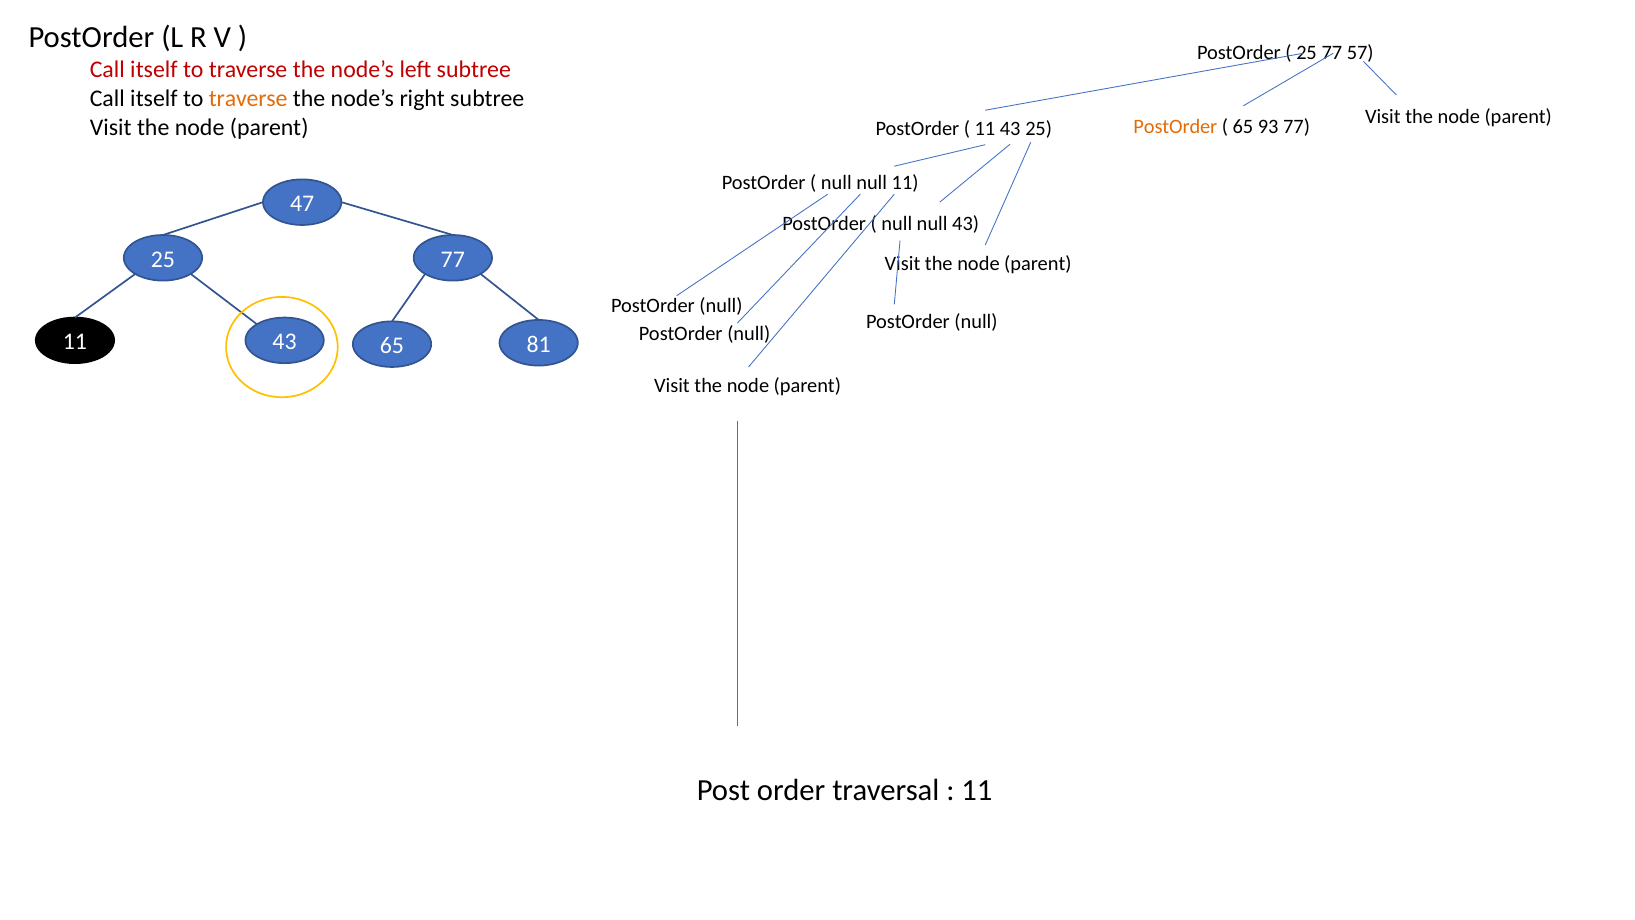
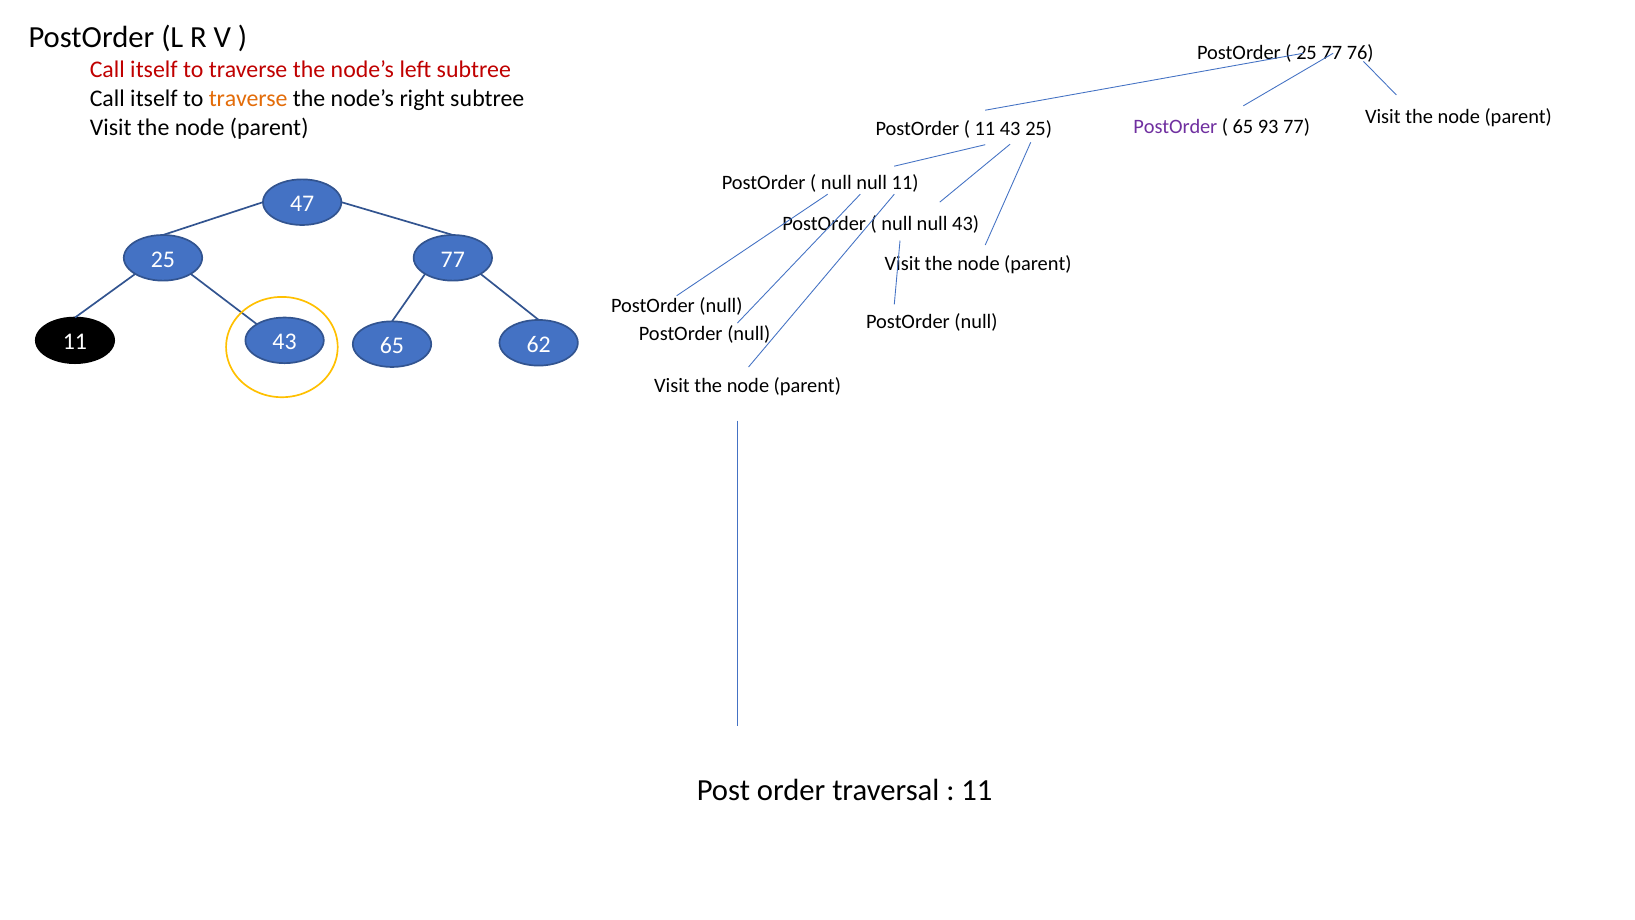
57: 57 -> 76
PostOrder at (1175, 127) colour: orange -> purple
81: 81 -> 62
